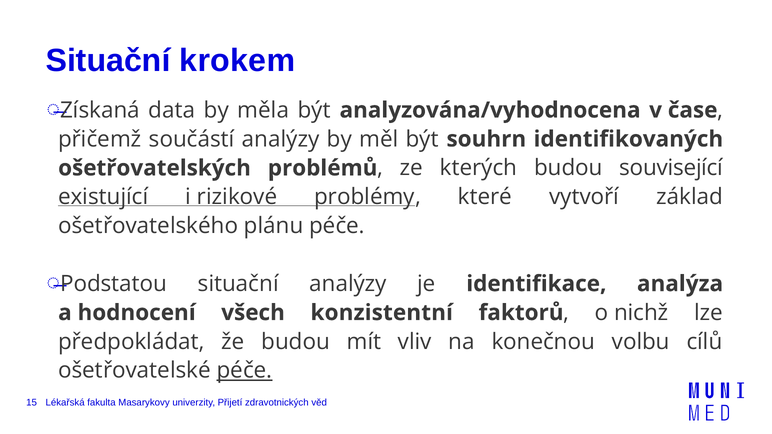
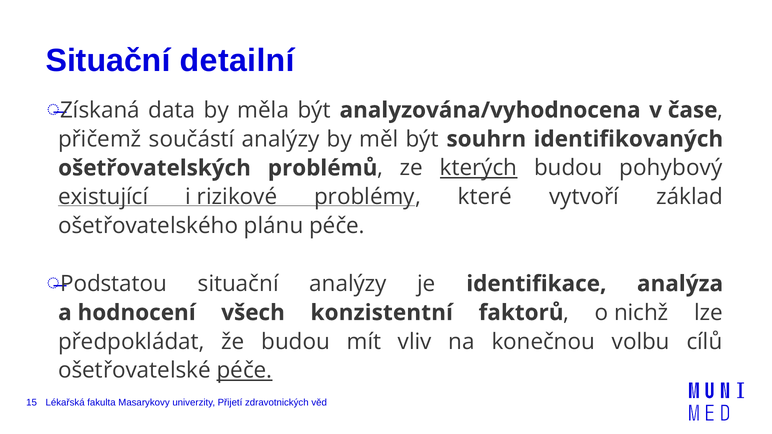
krokem: krokem -> detailní
kterých underline: none -> present
související: související -> pohybový
